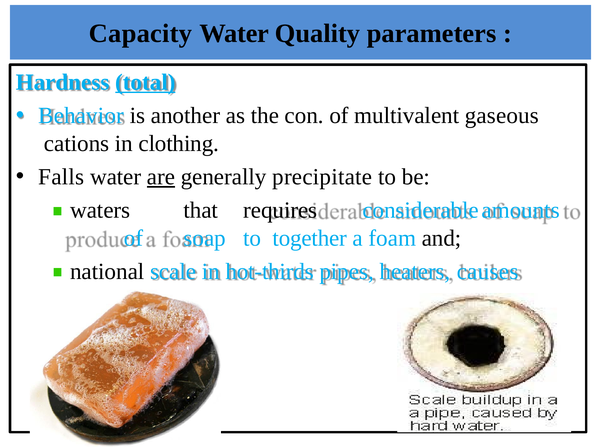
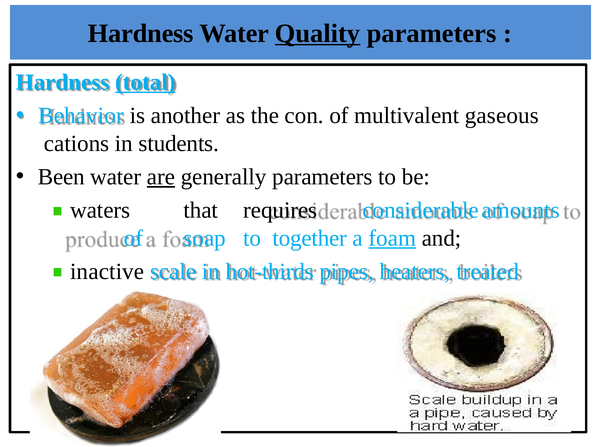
Capacity at (140, 33): Capacity -> Hardness
Quality underline: none -> present
clothing: clothing -> students
Falls: Falls -> Been
generally precipitate: precipitate -> parameters
foam underline: none -> present
national: national -> inactive
causes: causes -> treated
